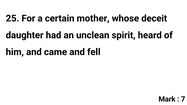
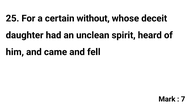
mother: mother -> without
